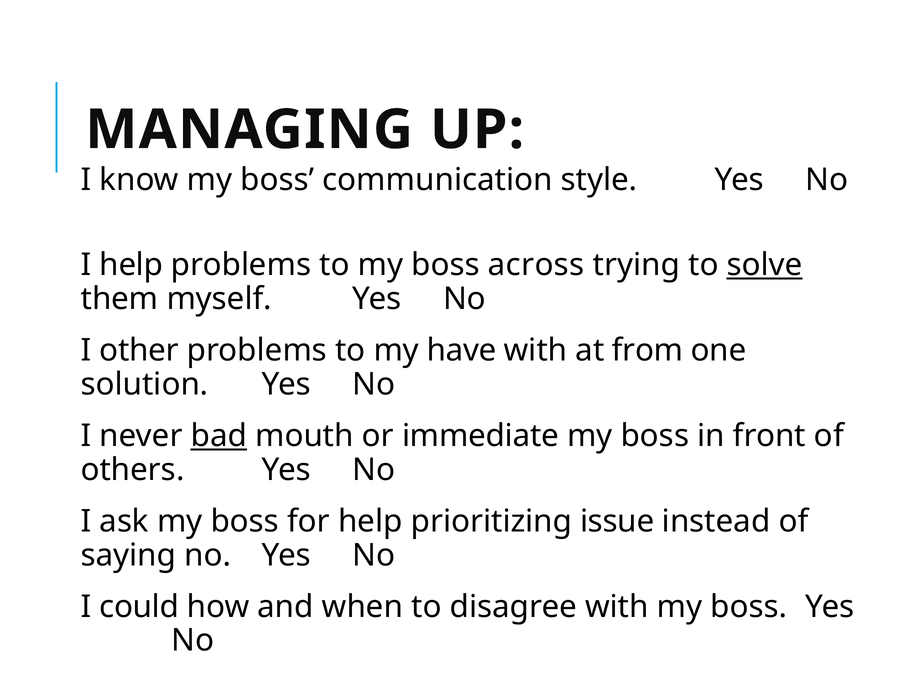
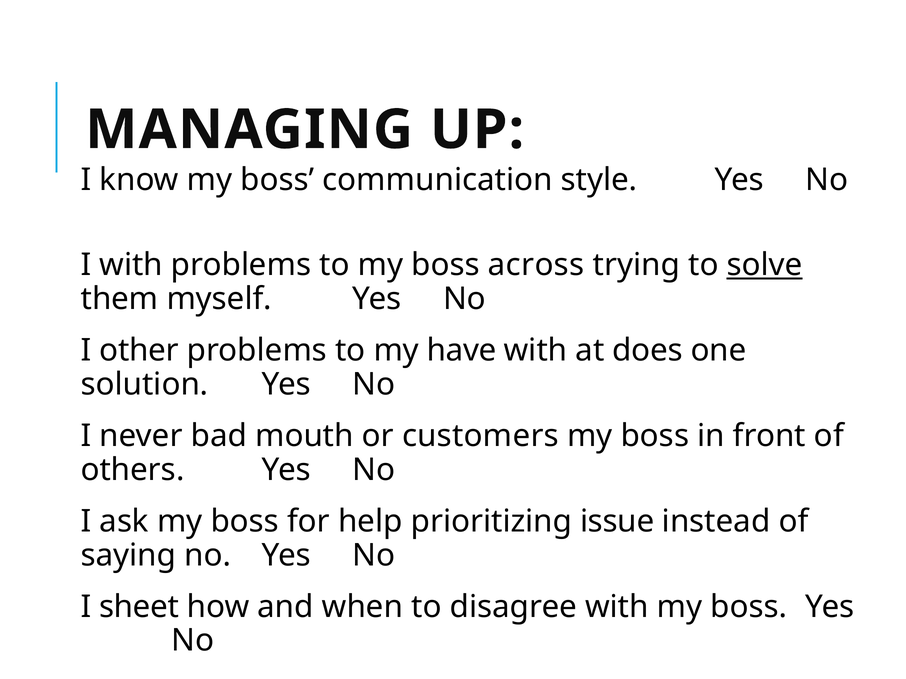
I help: help -> with
from: from -> does
bad underline: present -> none
immediate: immediate -> customers
could: could -> sheet
